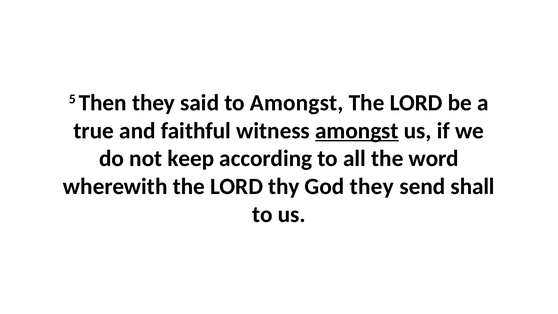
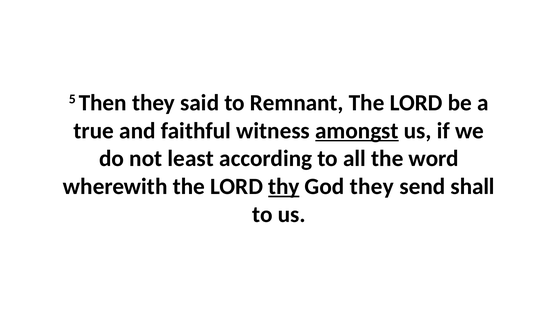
to Amongst: Amongst -> Remnant
keep: keep -> least
thy underline: none -> present
